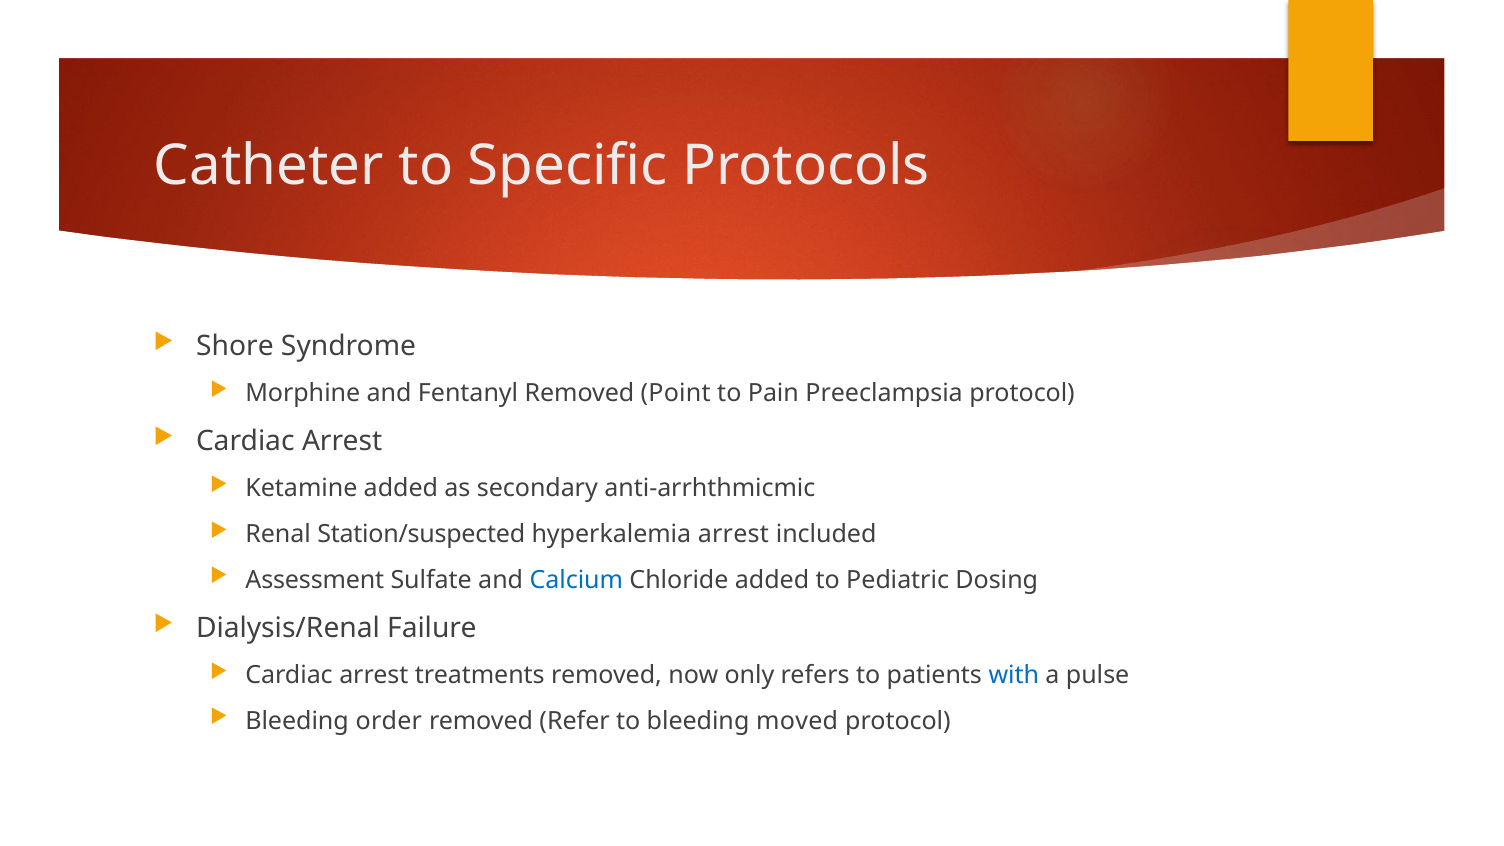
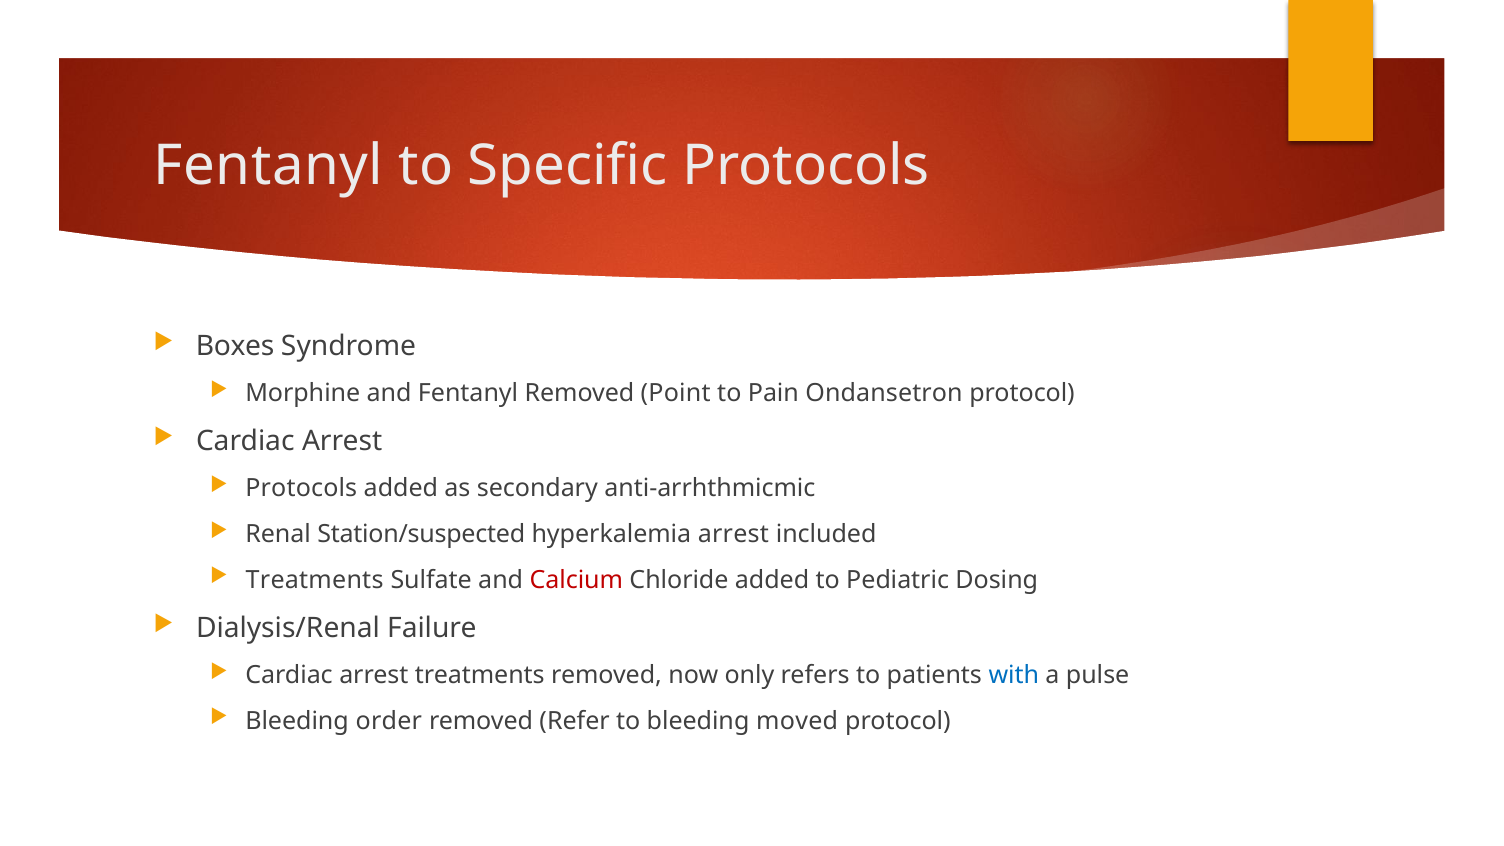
Catheter at (269, 166): Catheter -> Fentanyl
Shore: Shore -> Boxes
Preeclampsia: Preeclampsia -> Ondansetron
Ketamine at (301, 488): Ketamine -> Protocols
Assessment at (315, 580): Assessment -> Treatments
Calcium colour: blue -> red
